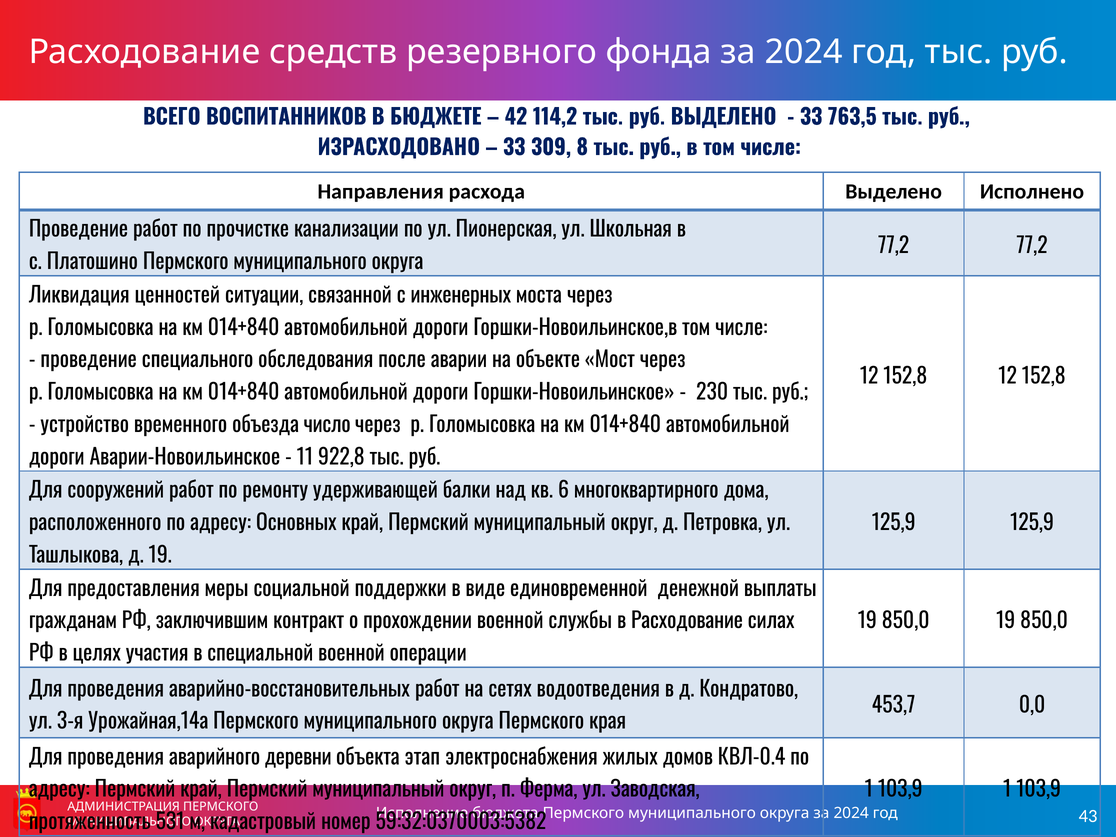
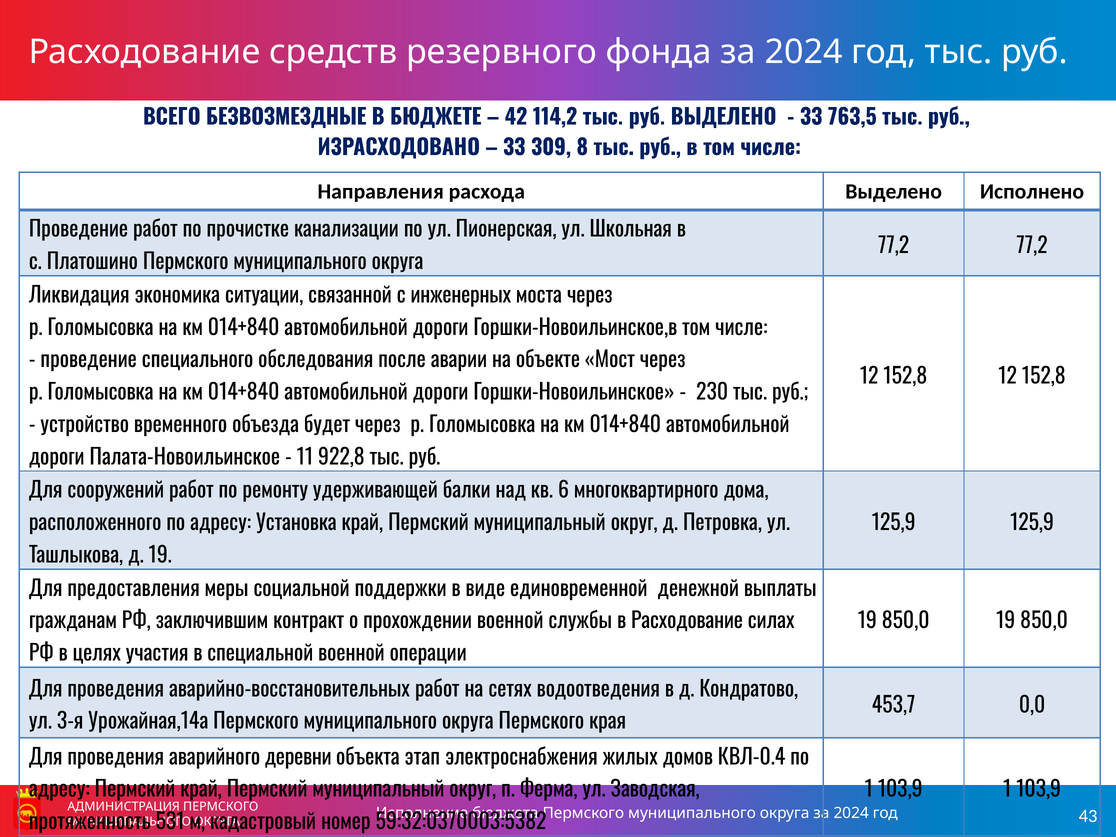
ВОСПИТАННИКОВ: ВОСПИТАННИКОВ -> БЕЗВОЗМЕЗДНЫЕ
ценностей: ценностей -> экономика
число: число -> будет
Аварии-Новоильинское: Аварии-Новоильинское -> Палата-Новоильинское
Основных: Основных -> Установка
